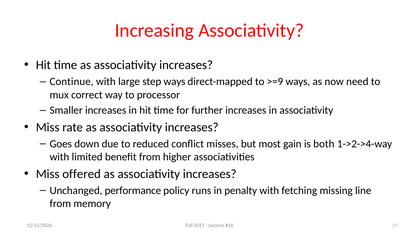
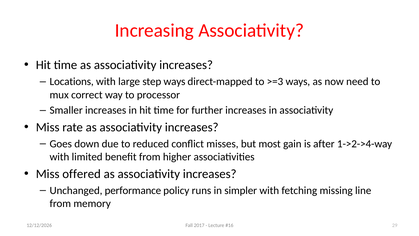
Continue: Continue -> Locations
>=9: >=9 -> >=3
both: both -> after
penalty: penalty -> simpler
